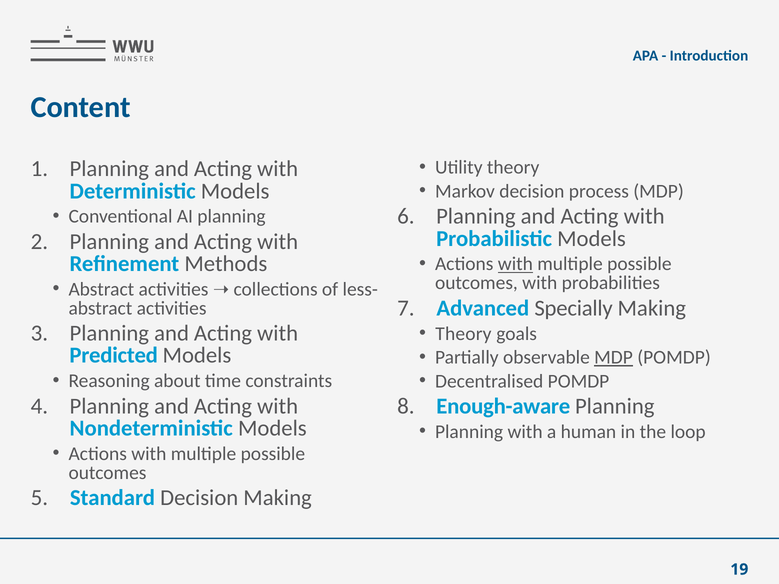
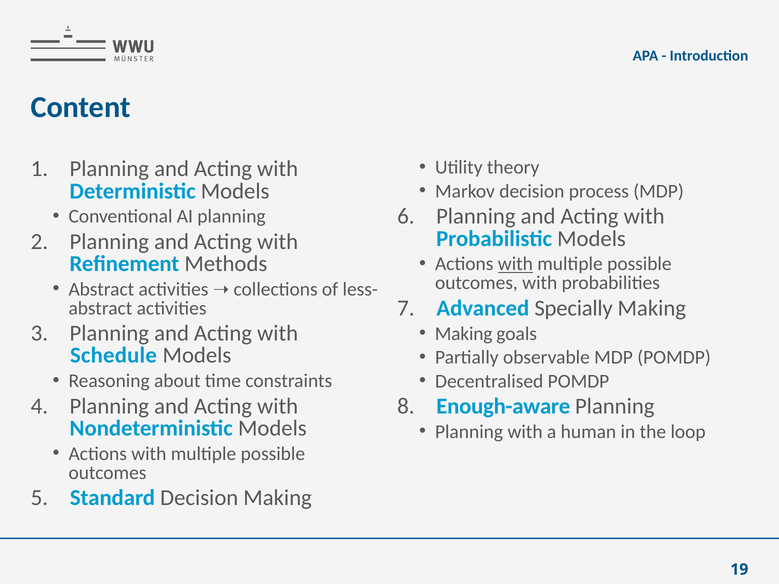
Theory at (463, 334): Theory -> Making
Predicted: Predicted -> Schedule
MDP at (614, 358) underline: present -> none
